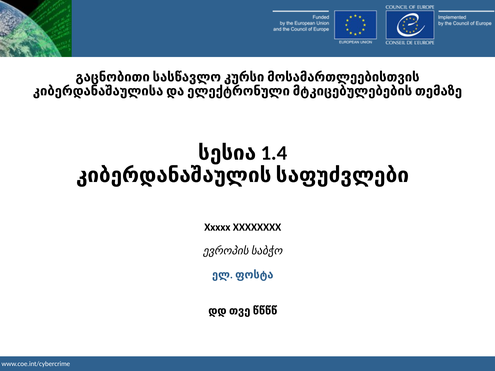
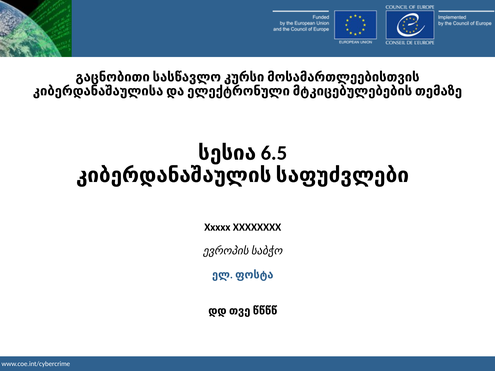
1.4: 1.4 -> 6.5
